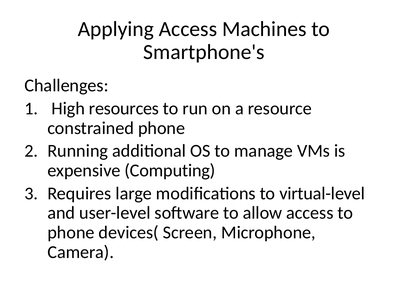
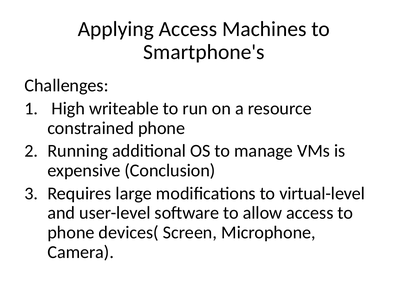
resources: resources -> writeable
Computing: Computing -> Conclusion
